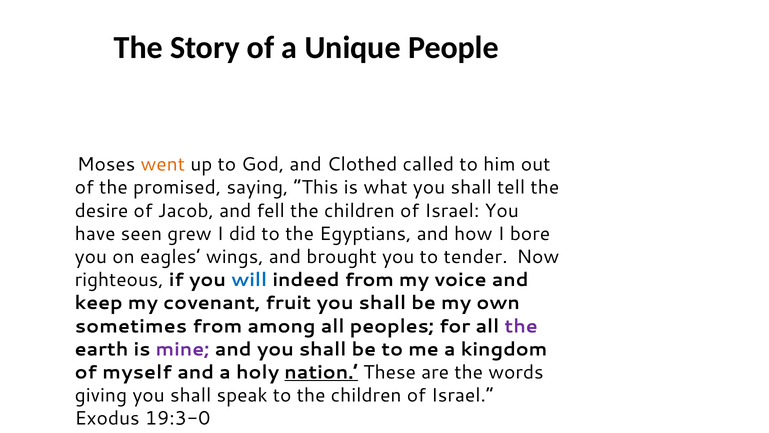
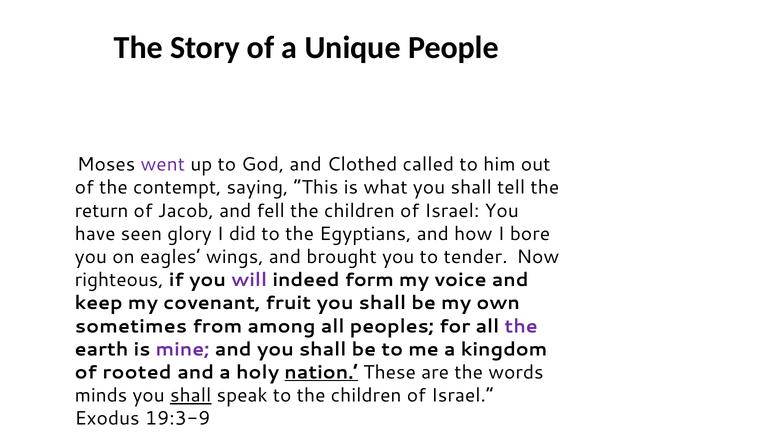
went colour: orange -> purple
promised: promised -> contempt
desire: desire -> return
grew: grew -> glory
will colour: blue -> purple
indeed from: from -> form
myself: myself -> rooted
giving: giving -> minds
shall at (191, 395) underline: none -> present
19:3-0: 19:3-0 -> 19:3-9
